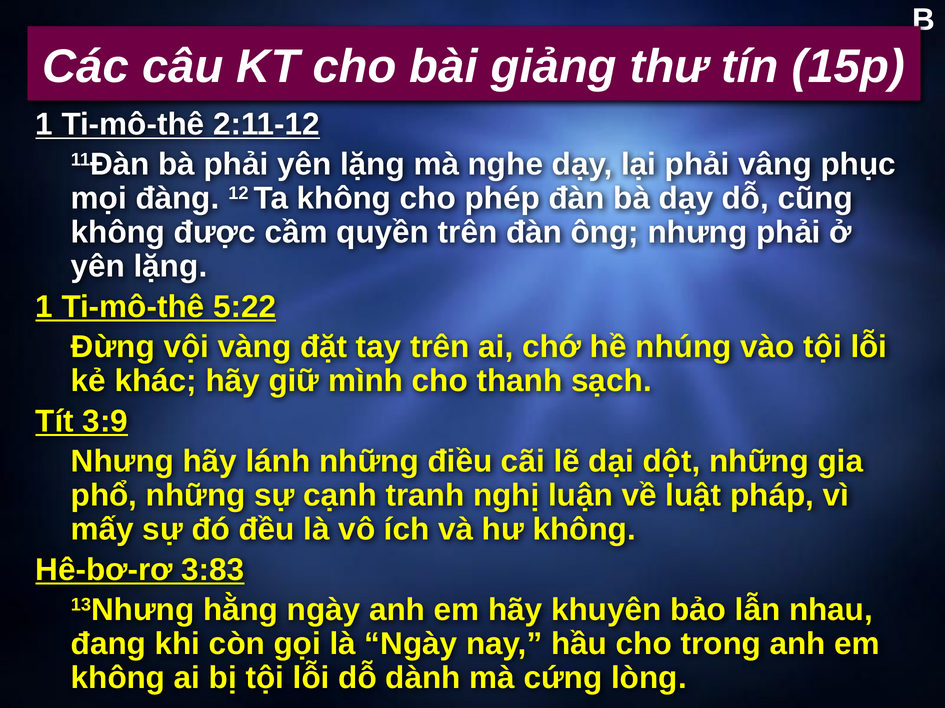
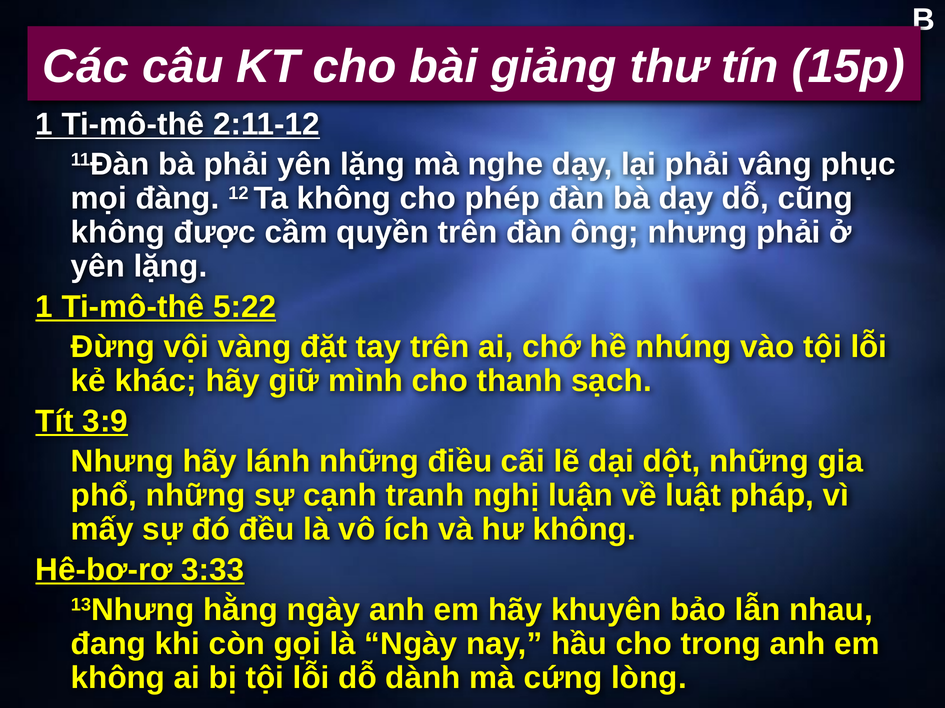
3:83: 3:83 -> 3:33
